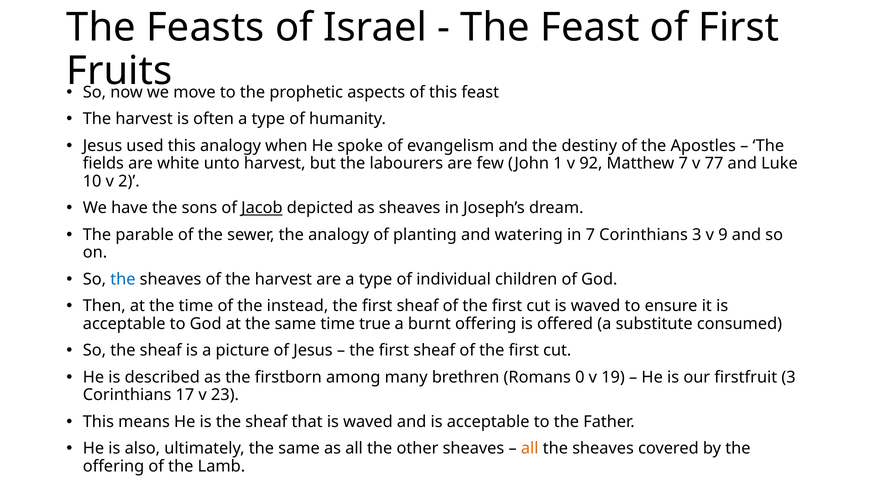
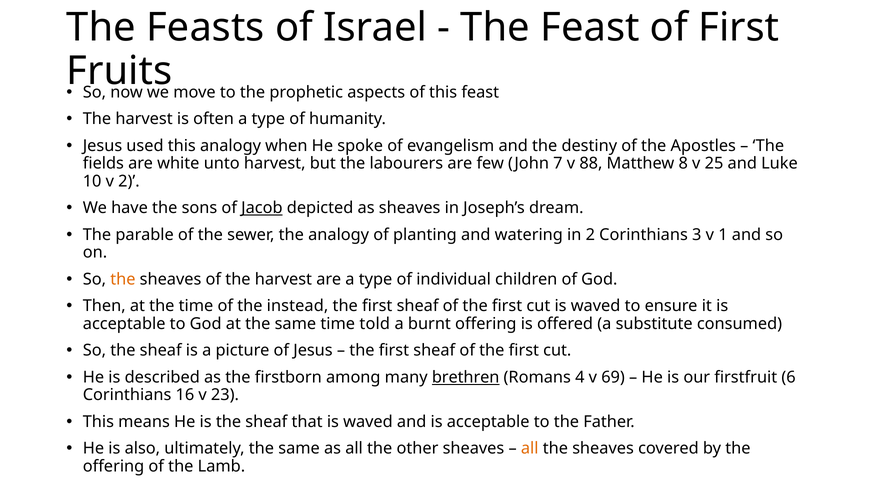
1: 1 -> 7
92: 92 -> 88
Matthew 7: 7 -> 8
77: 77 -> 25
in 7: 7 -> 2
9: 9 -> 1
the at (123, 279) colour: blue -> orange
true: true -> told
brethren underline: none -> present
0: 0 -> 4
19: 19 -> 69
firstfruit 3: 3 -> 6
17: 17 -> 16
